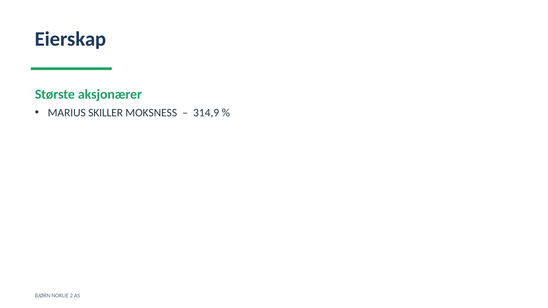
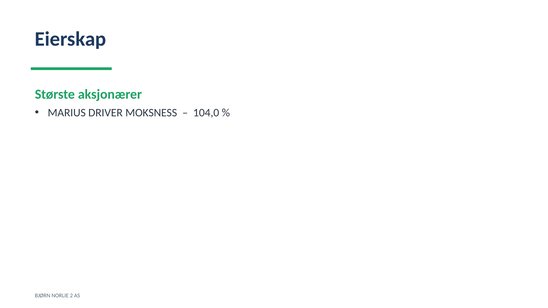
SKILLER: SKILLER -> DRIVER
314,9: 314,9 -> 104,0
